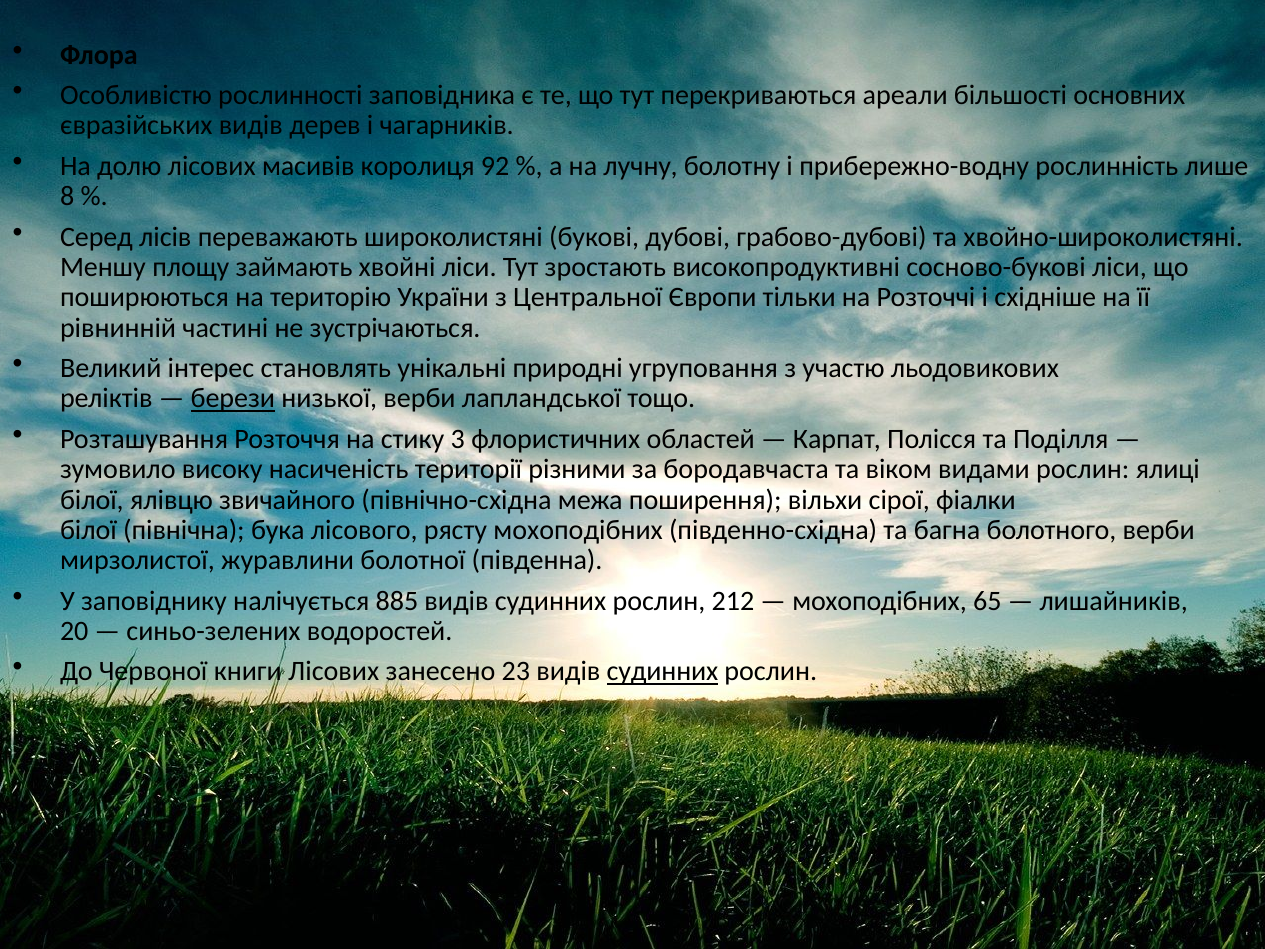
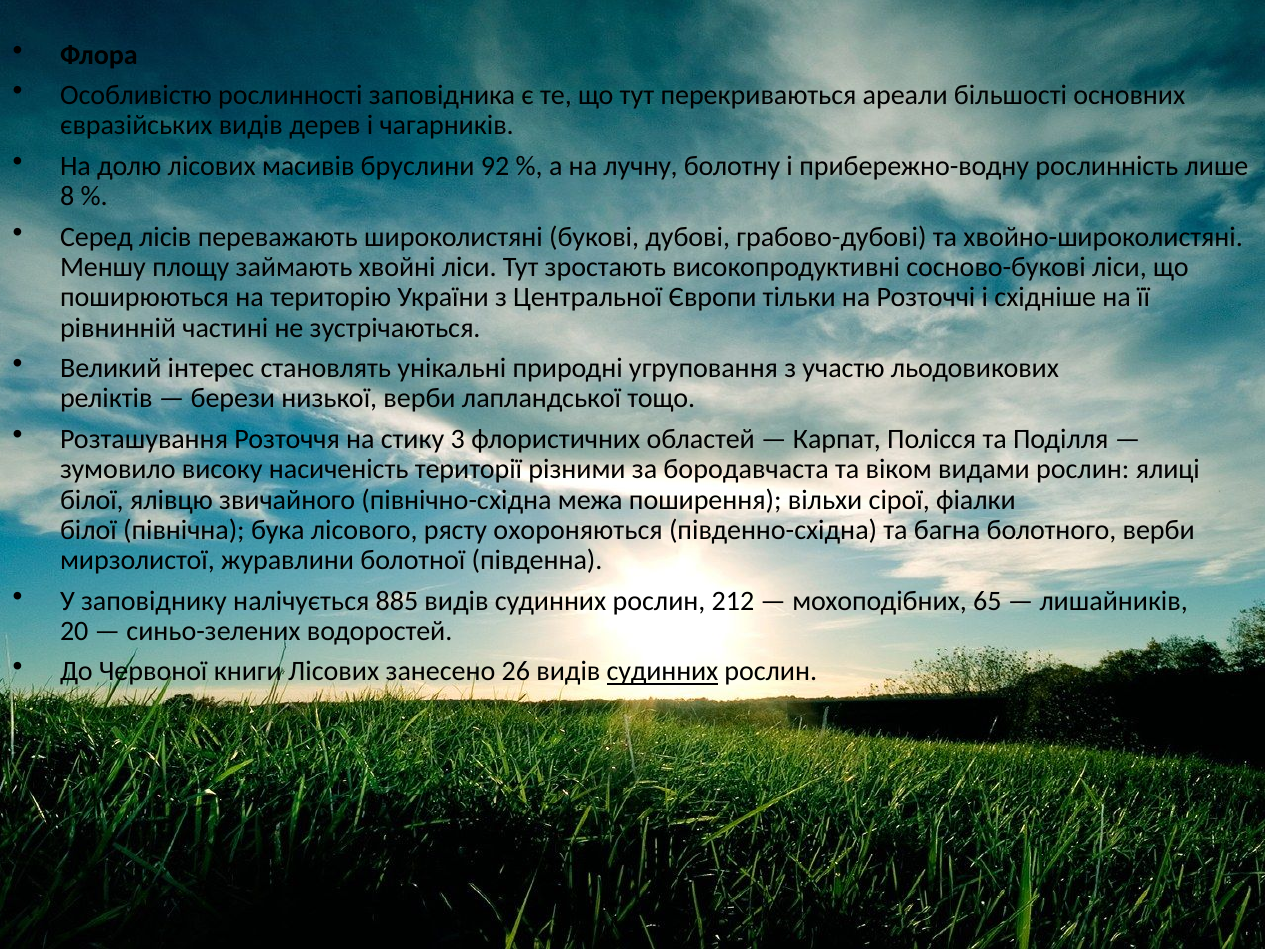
королиця: королиця -> бруслини
берези underline: present -> none
рясту мохоподібних: мохоподібних -> охороняються
23: 23 -> 26
